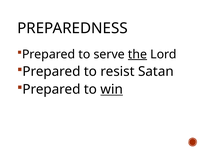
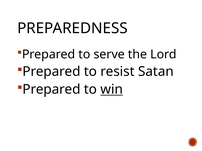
the underline: present -> none
